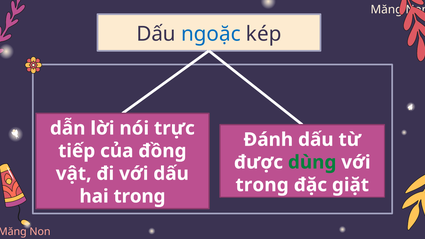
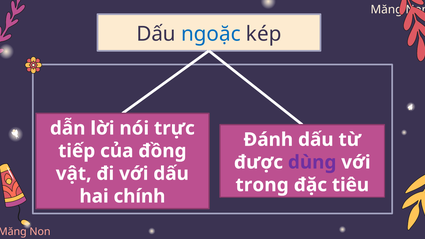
dùng colour: green -> purple
giặt: giặt -> tiêu
hai trong: trong -> chính
